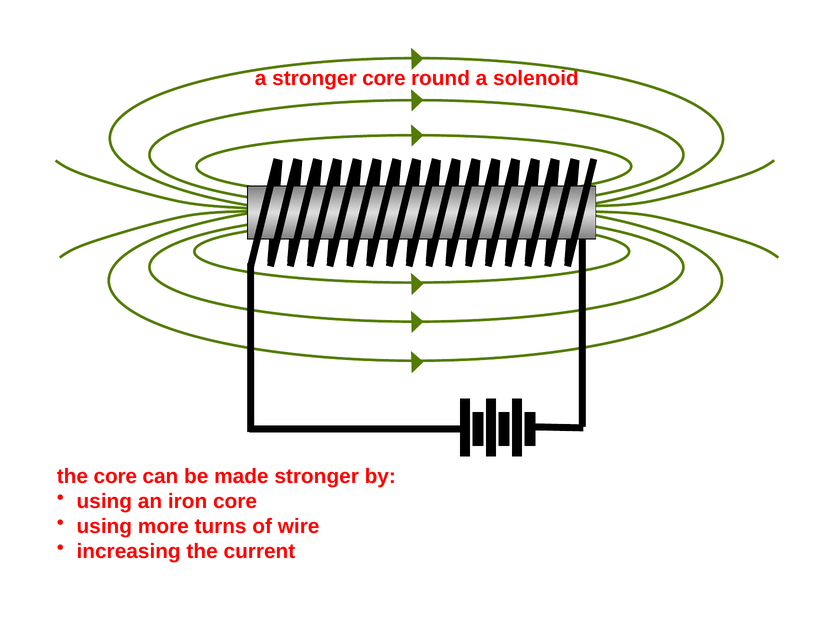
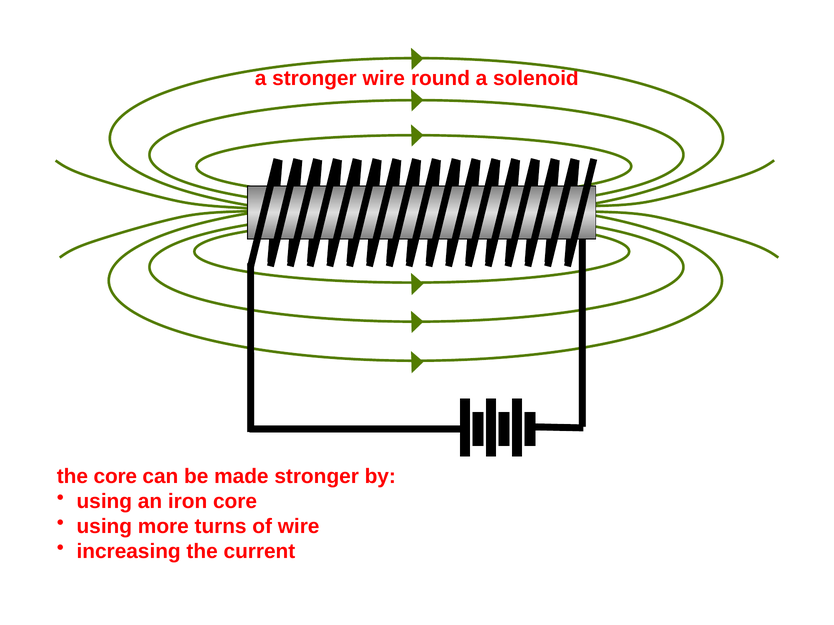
stronger core: core -> wire
